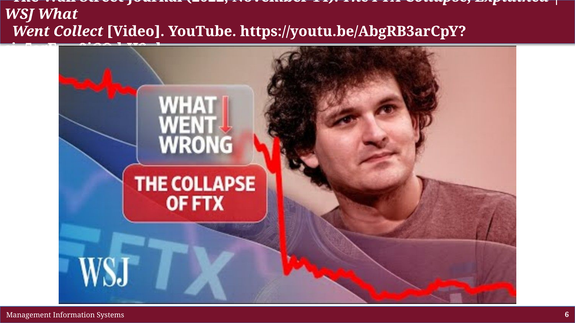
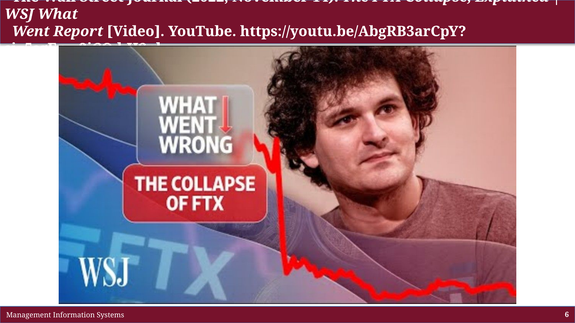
Collect: Collect -> Report
